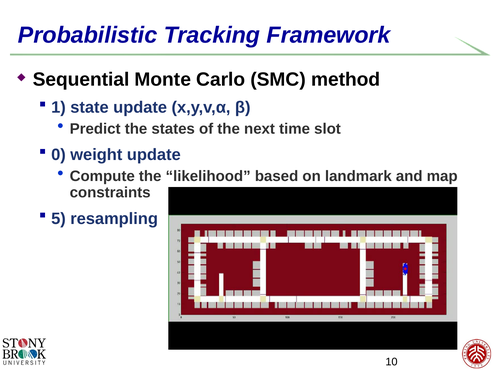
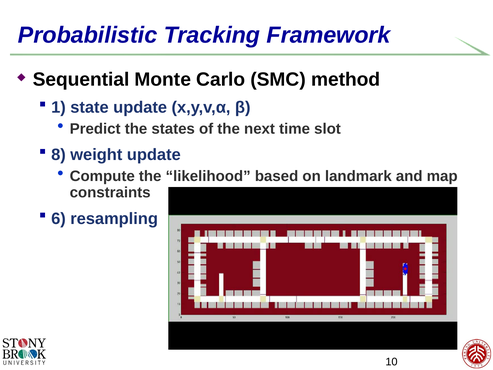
0: 0 -> 8
5: 5 -> 6
